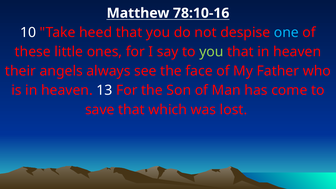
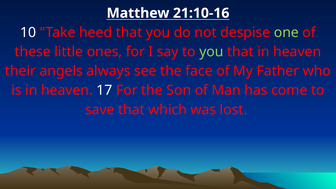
78:10-16: 78:10-16 -> 21:10-16
one colour: light blue -> light green
13: 13 -> 17
